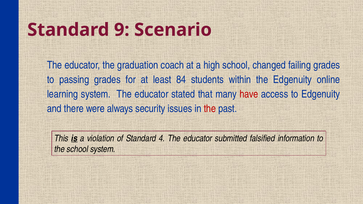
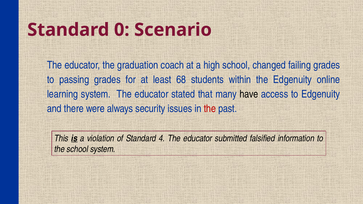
9: 9 -> 0
84: 84 -> 68
have colour: red -> black
